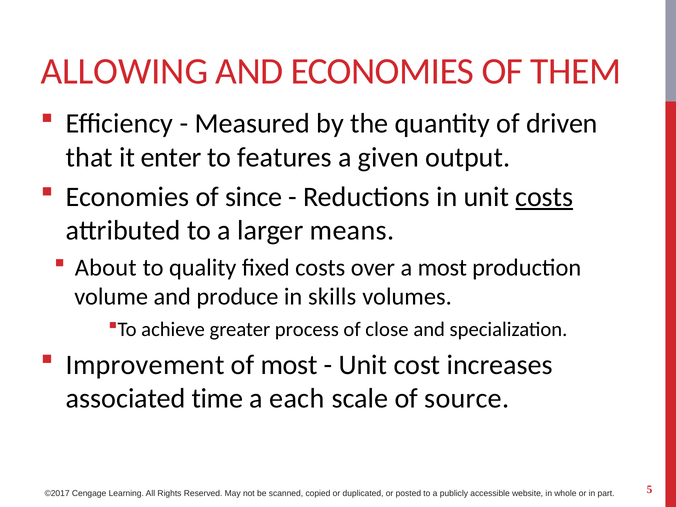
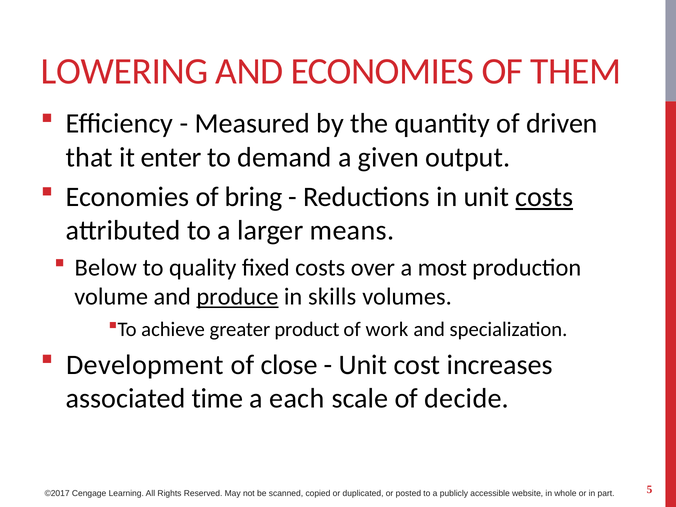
ALLOWING: ALLOWING -> LOWERING
features: features -> demand
since: since -> bring
About: About -> Below
produce underline: none -> present
process: process -> product
close: close -> work
Improvement: Improvement -> Development
of most: most -> close
source: source -> decide
